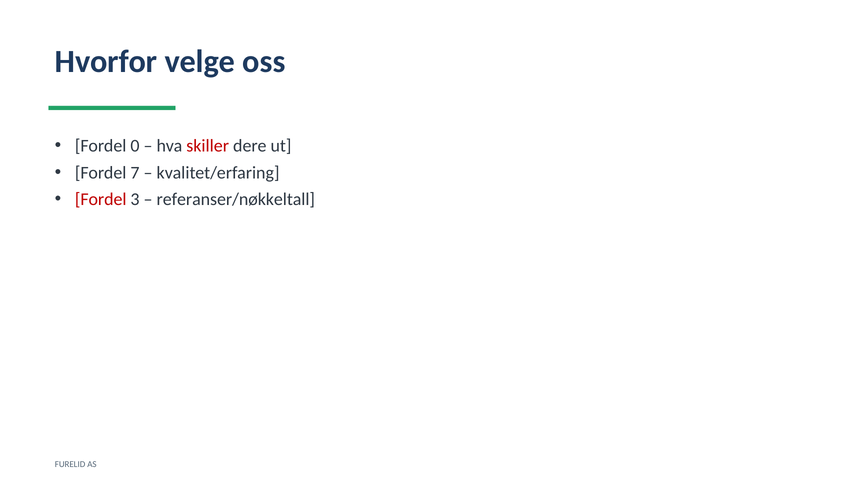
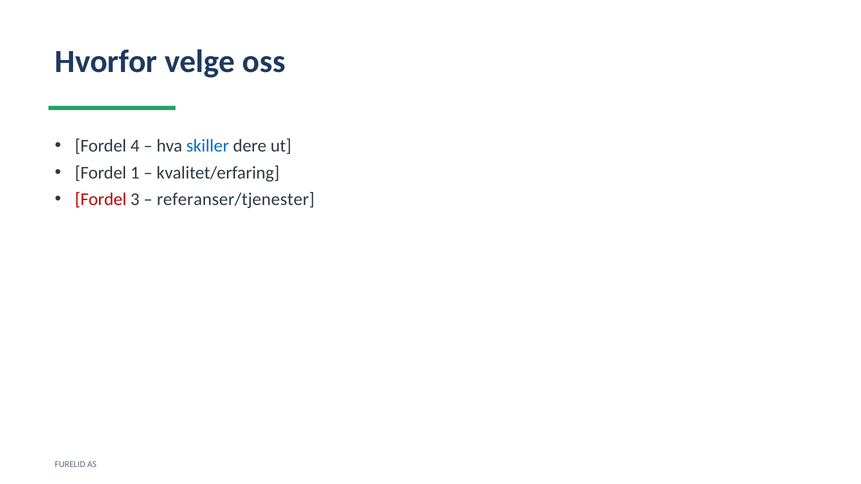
0: 0 -> 4
skiller colour: red -> blue
7: 7 -> 1
referanser/nøkkeltall: referanser/nøkkeltall -> referanser/tjenester
